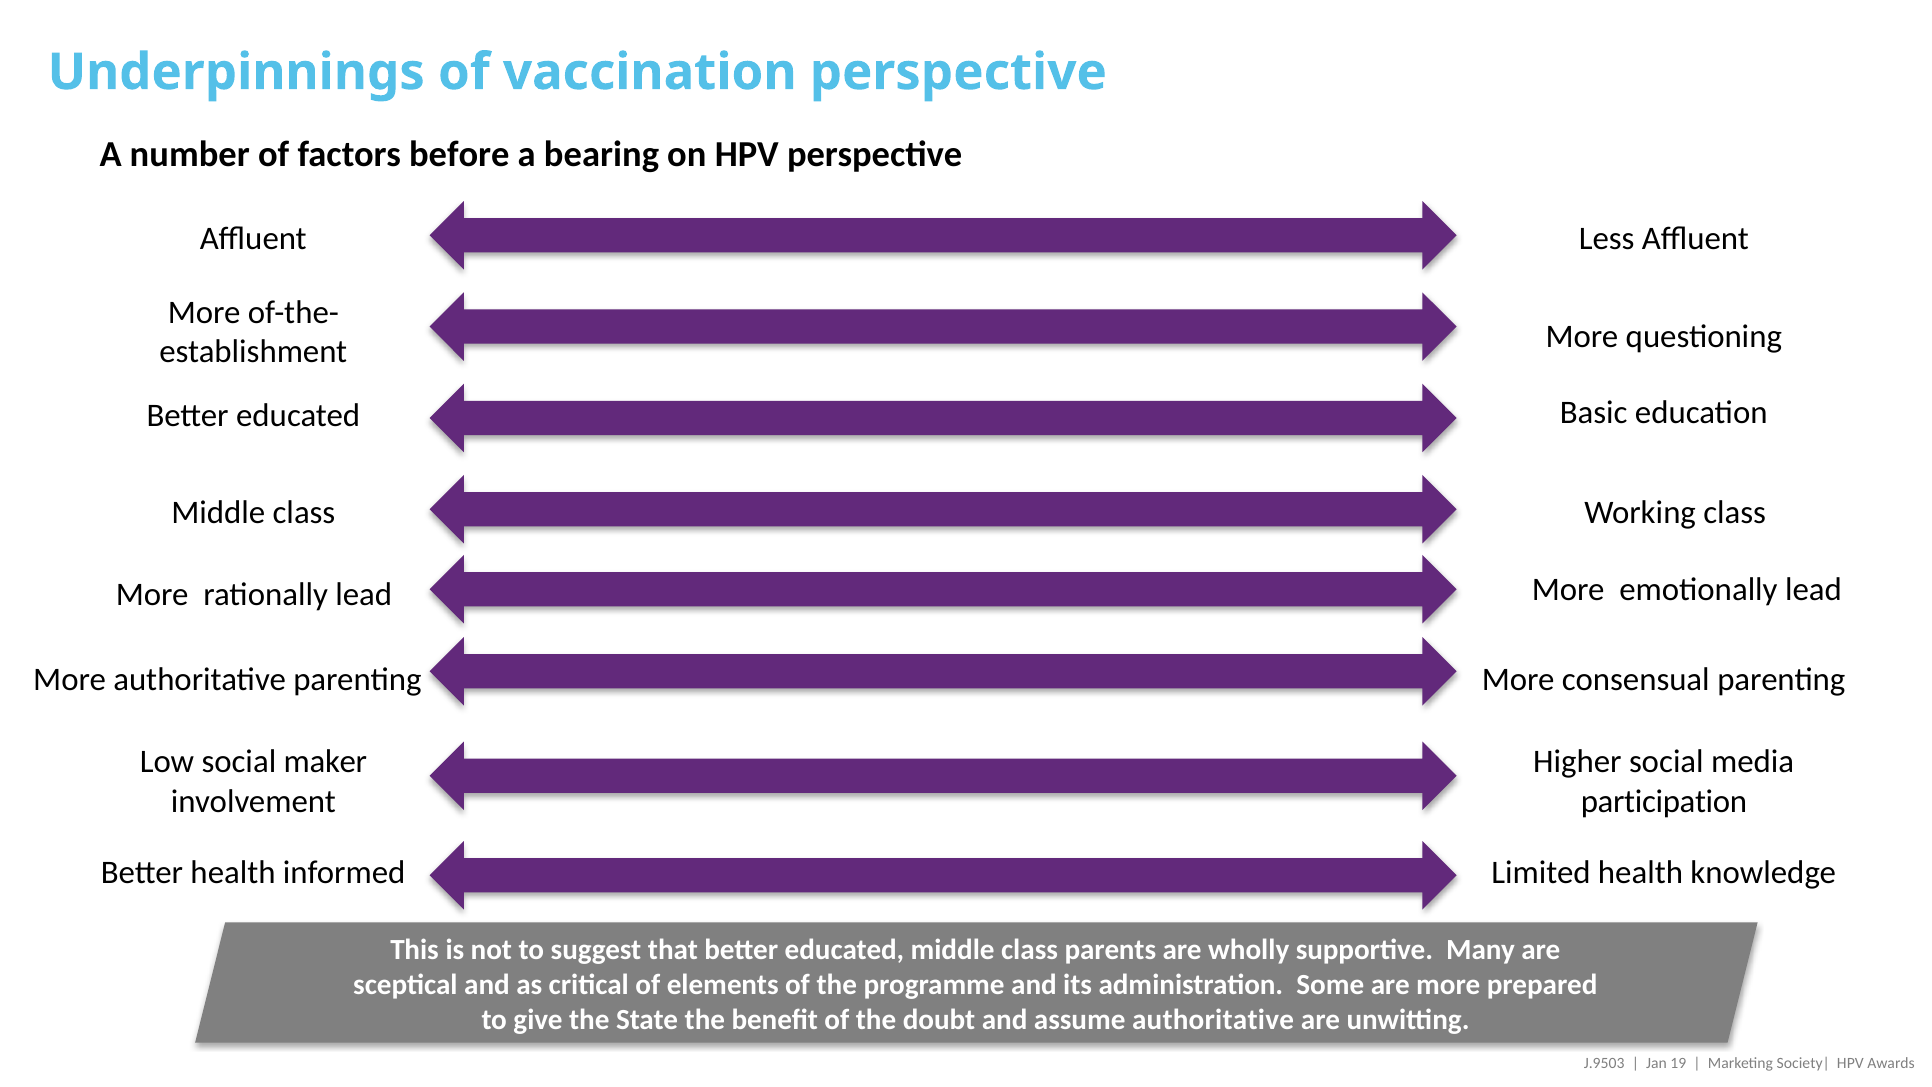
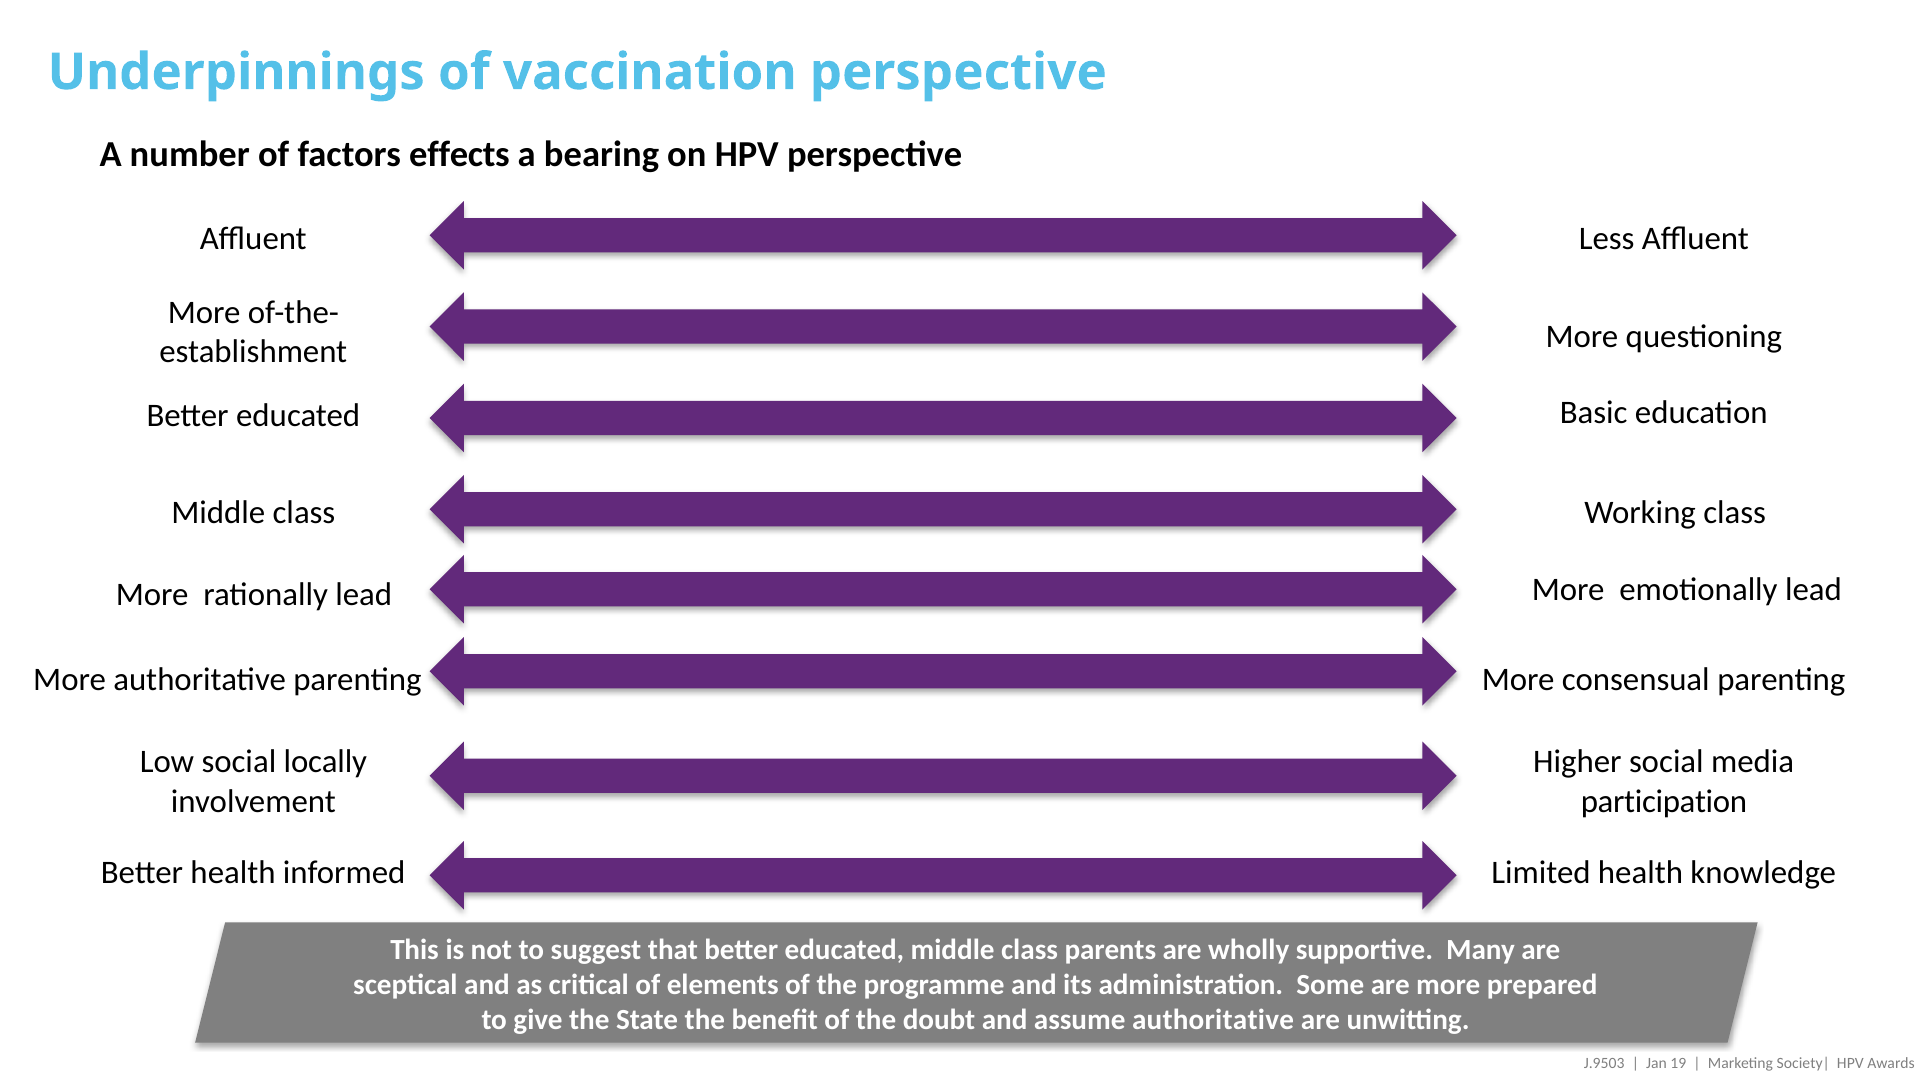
before: before -> effects
maker: maker -> locally
